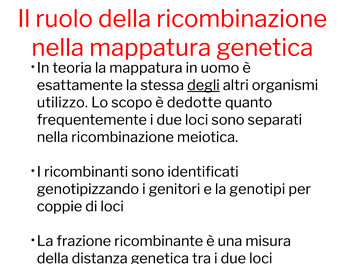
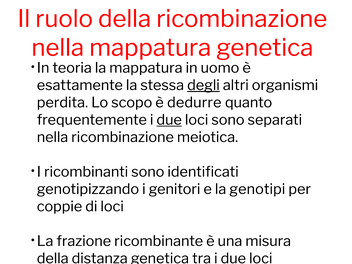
utilizzo: utilizzo -> perdita
dedotte: dedotte -> dedurre
due at (169, 120) underline: none -> present
